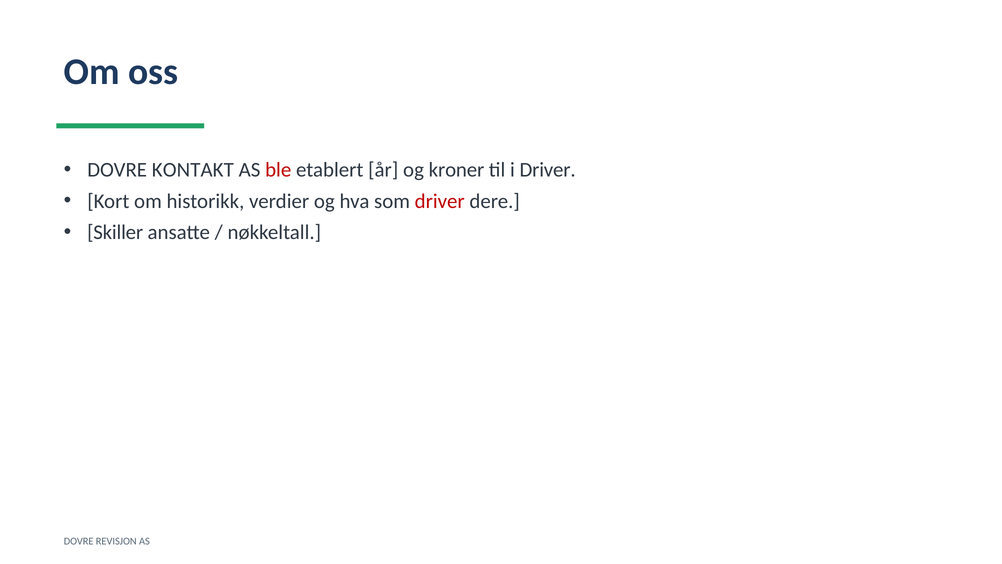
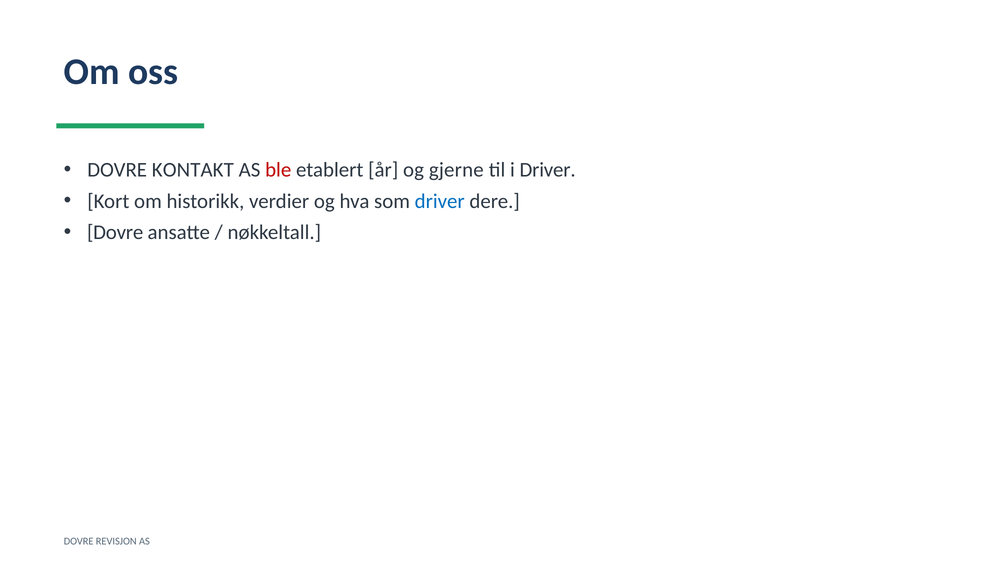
kroner: kroner -> gjerne
driver at (440, 201) colour: red -> blue
Skiller at (115, 232): Skiller -> Dovre
